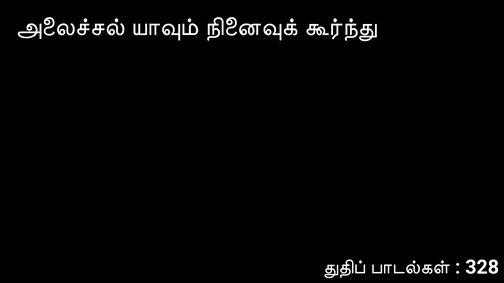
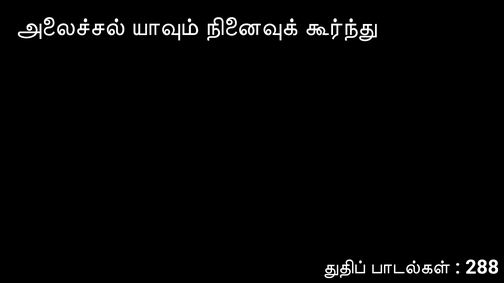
328: 328 -> 288
